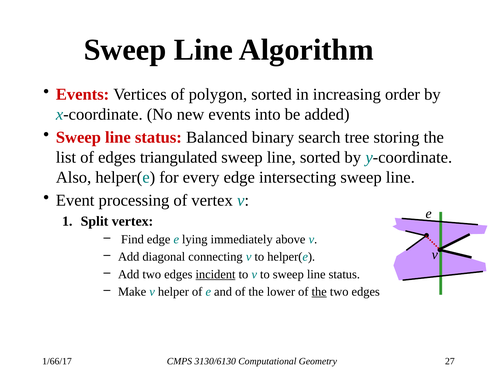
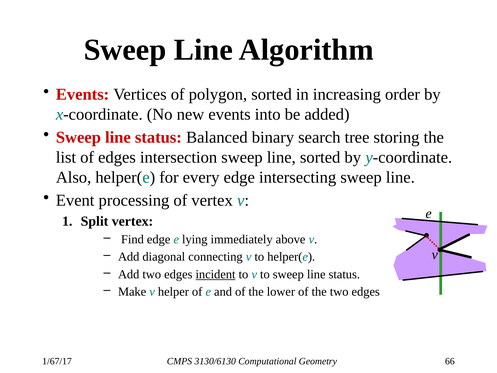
triangulated: triangulated -> intersection
the at (319, 291) underline: present -> none
1/66/17: 1/66/17 -> 1/67/17
27: 27 -> 66
